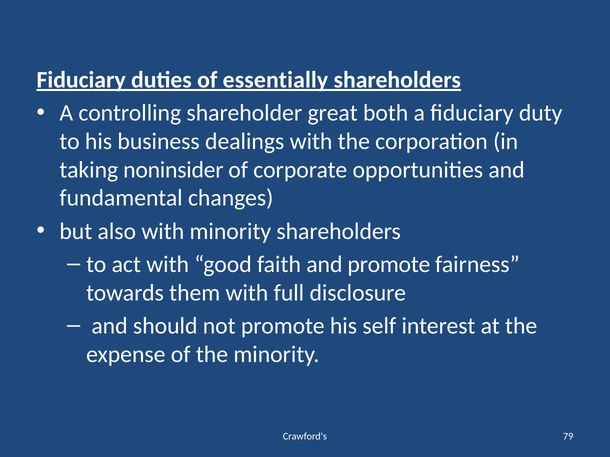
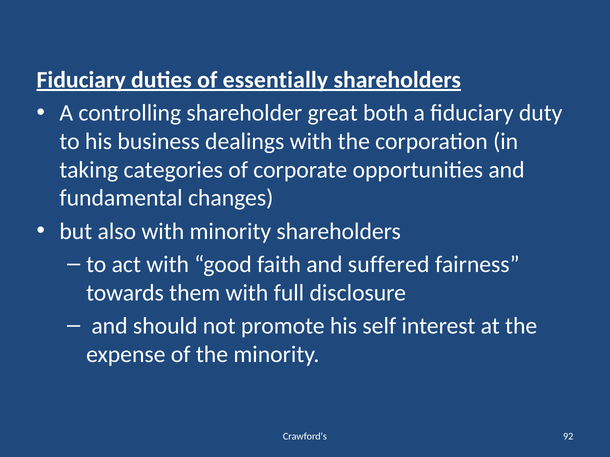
noninsider: noninsider -> categories
and promote: promote -> suffered
79: 79 -> 92
